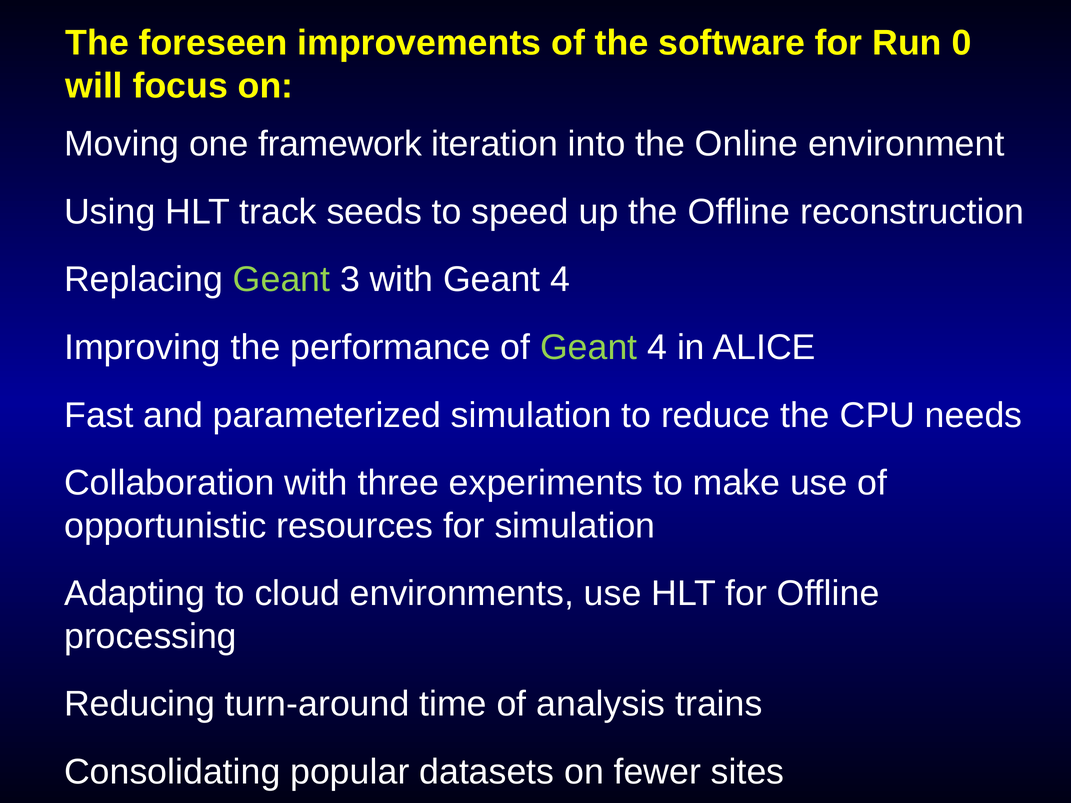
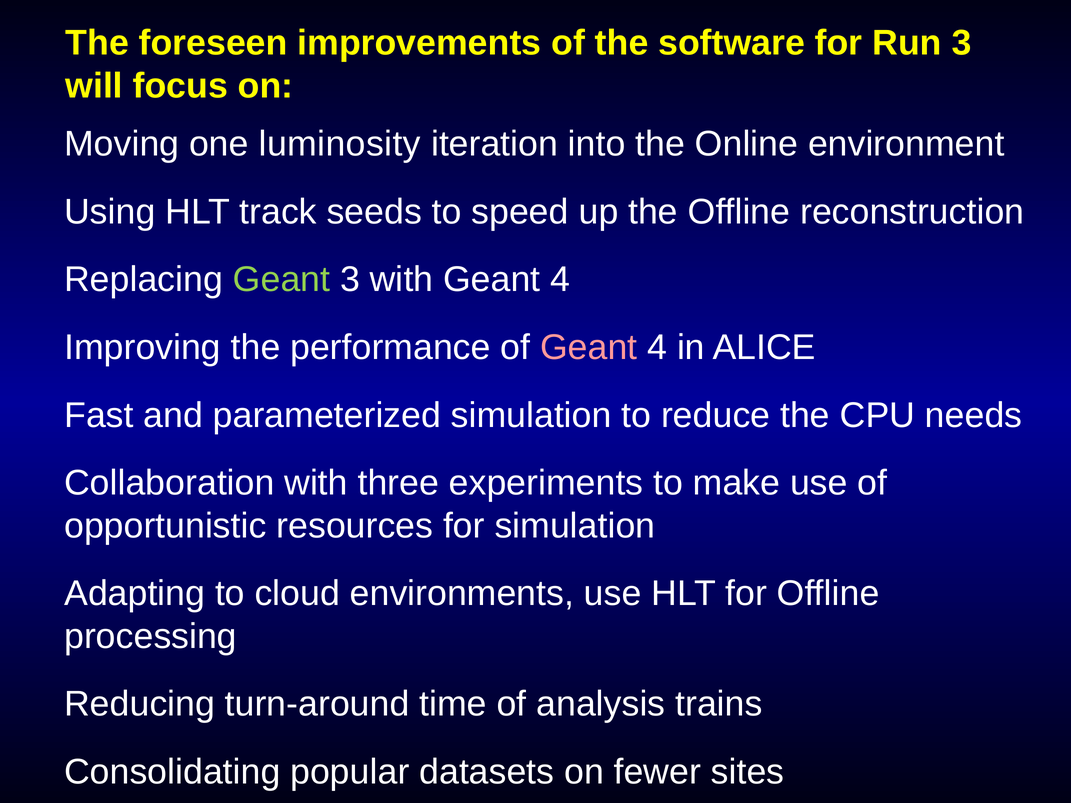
Run 0: 0 -> 3
framework: framework -> luminosity
Geant at (589, 348) colour: light green -> pink
